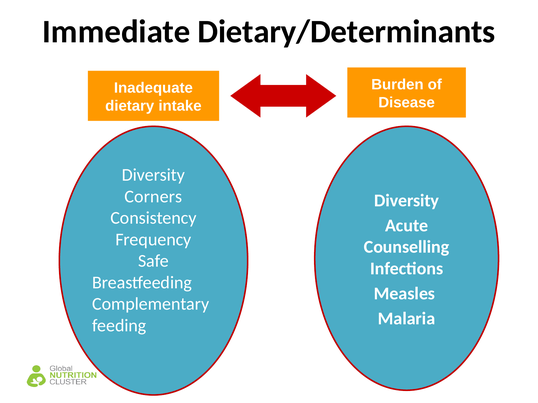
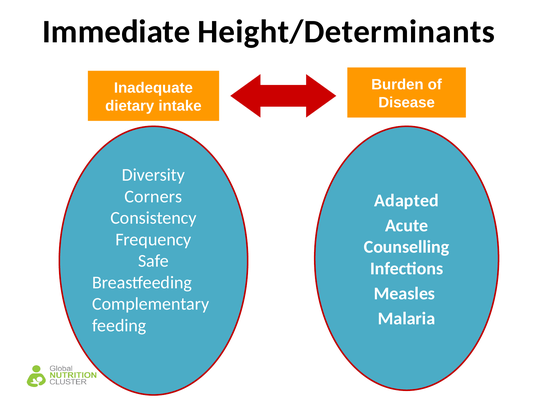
Dietary/Determinants: Dietary/Determinants -> Height/Determinants
Diversity at (407, 201): Diversity -> Adapted
